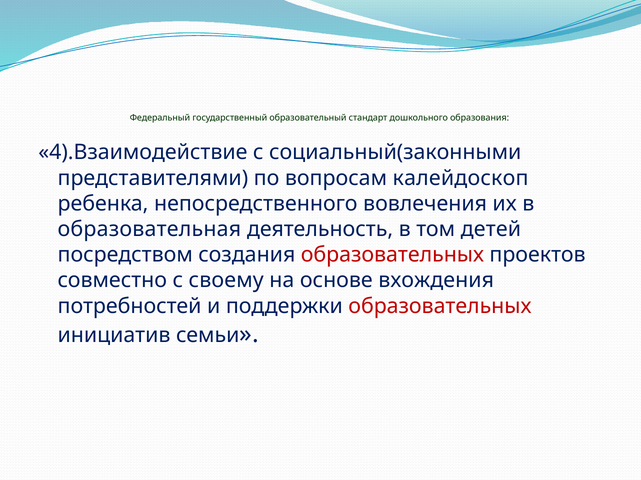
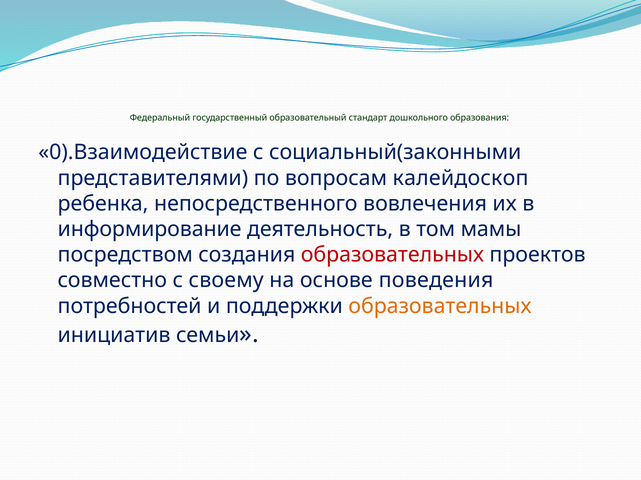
4).Взаимодействие: 4).Взаимодействие -> 0).Взаимодействие
образовательная: образовательная -> информирование
детей: детей -> мамы
вхождения: вхождения -> поведения
образовательных at (440, 307) colour: red -> orange
